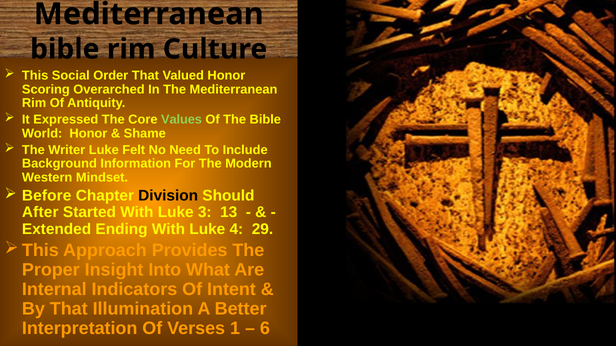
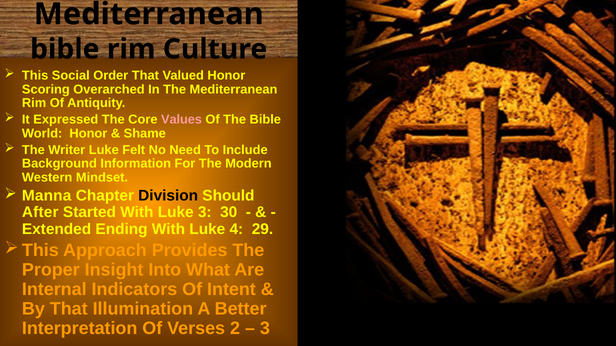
Values colour: light green -> pink
Before: Before -> Manna
13: 13 -> 30
1: 1 -> 2
6 at (265, 329): 6 -> 3
